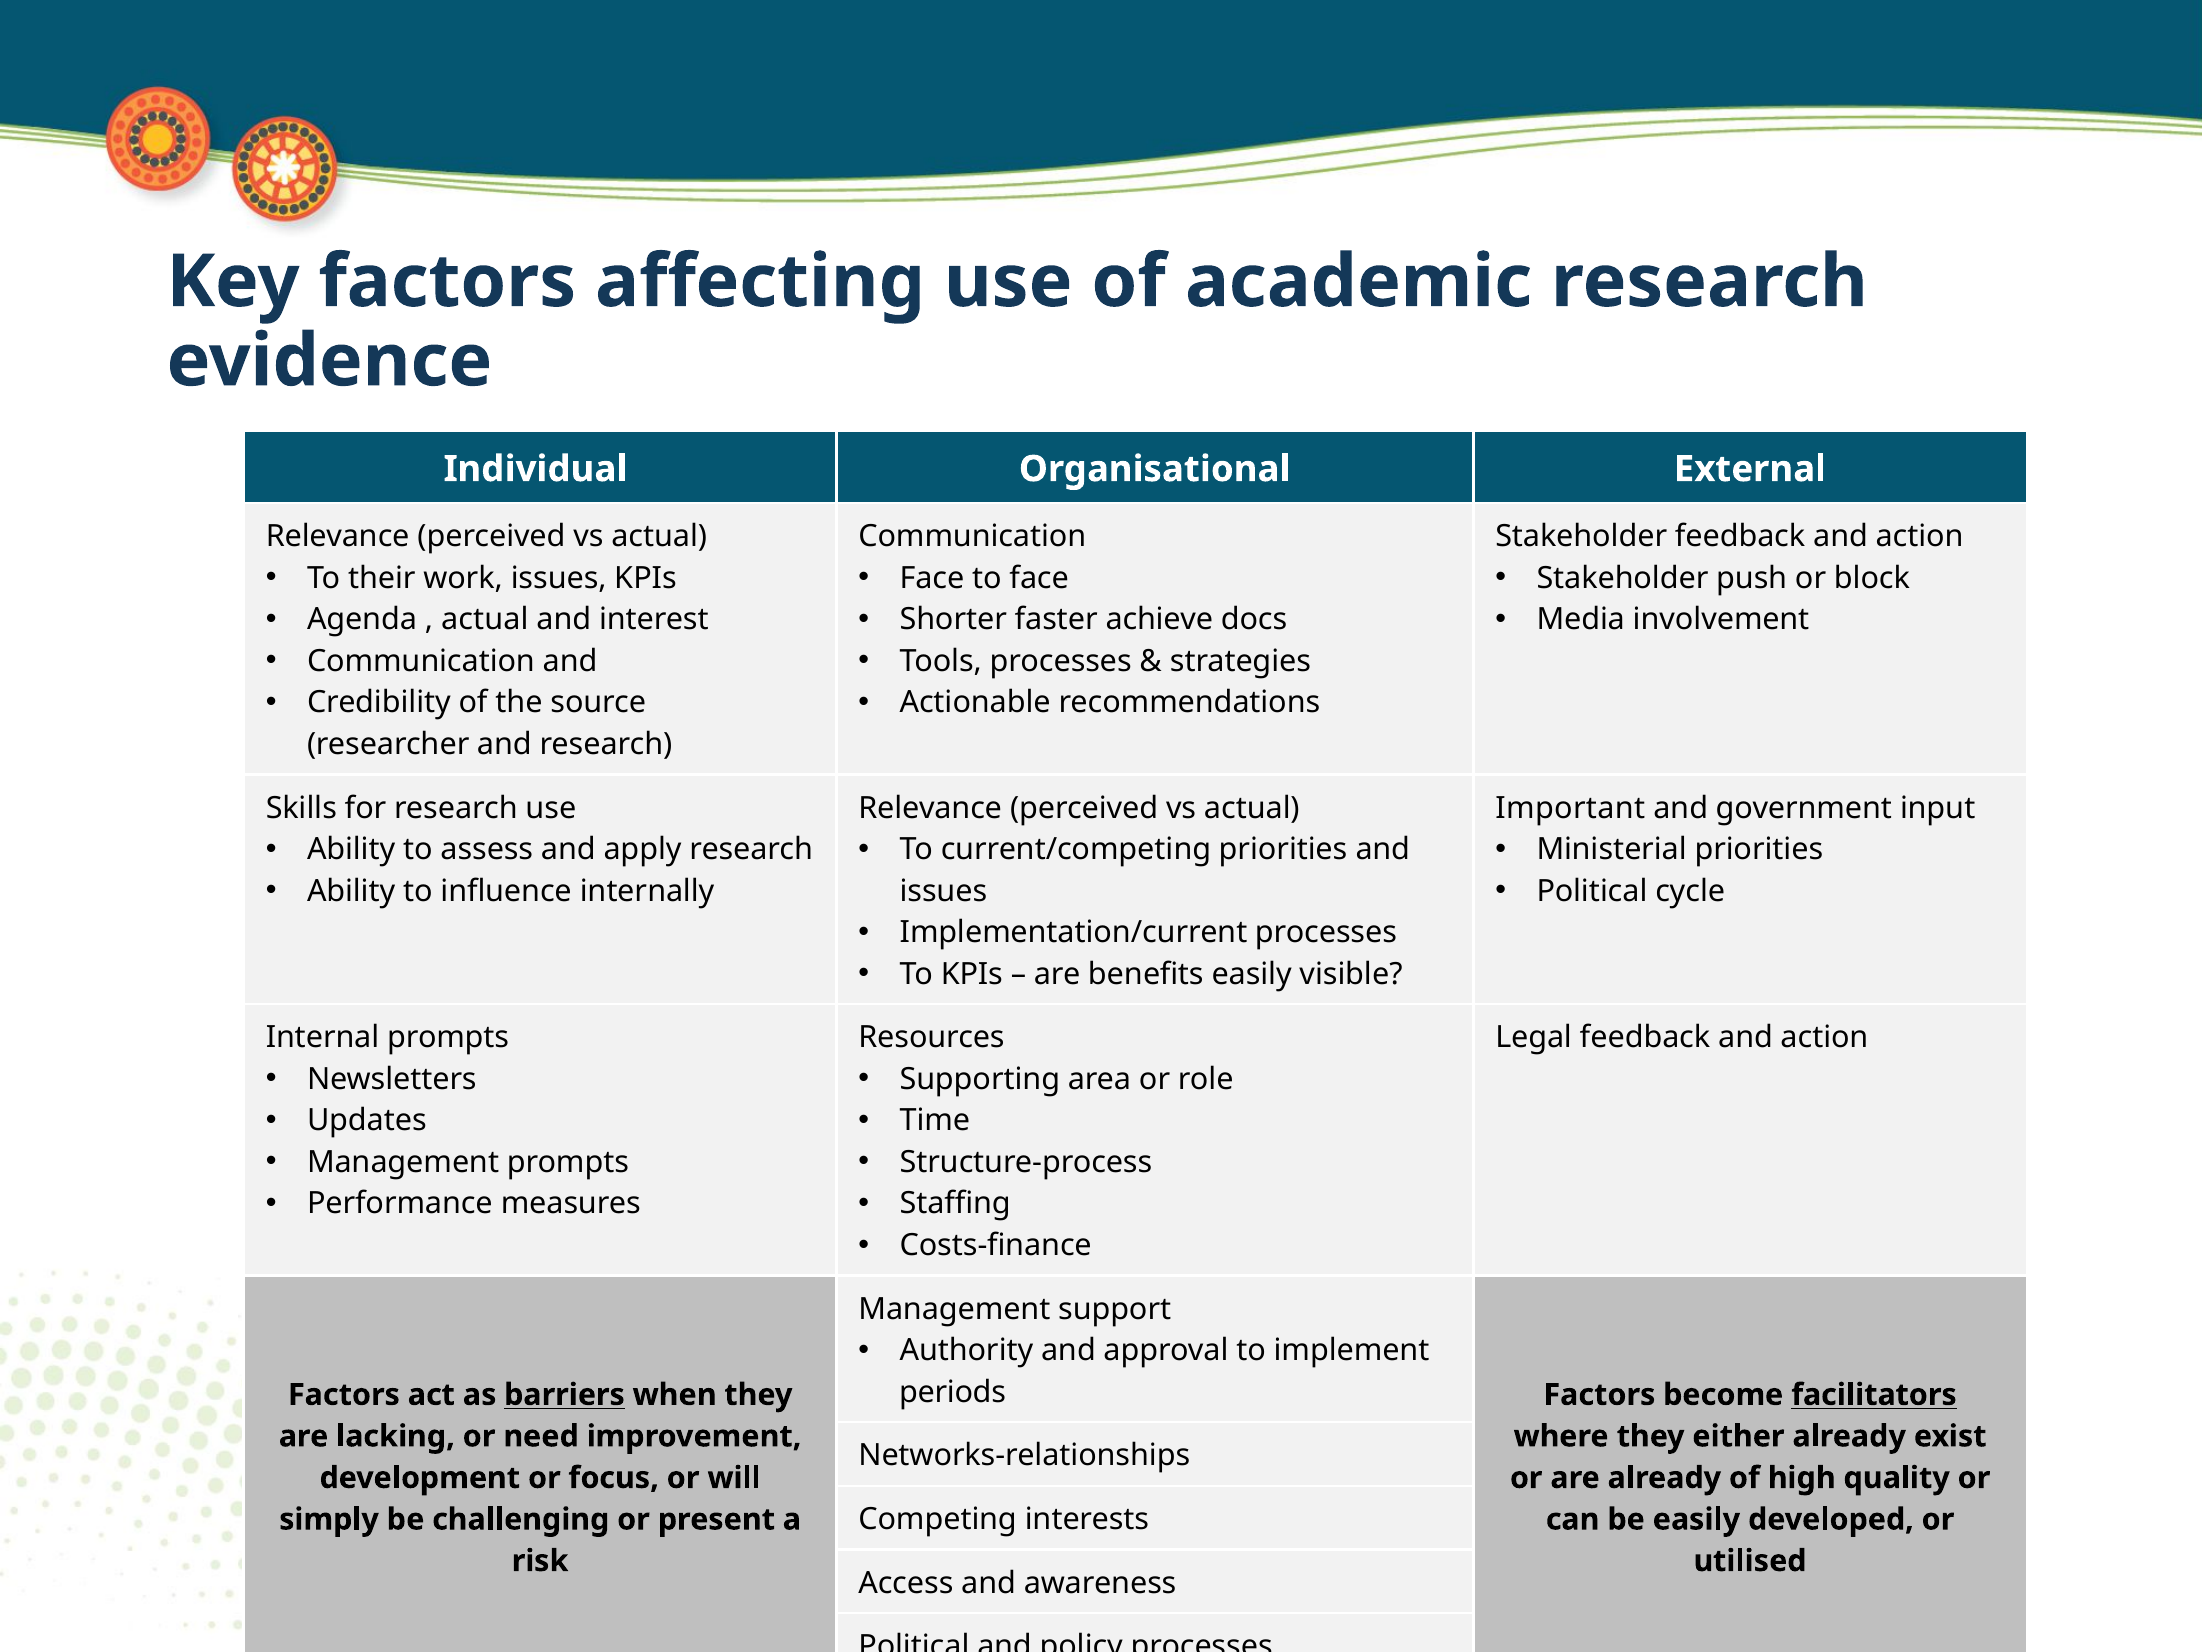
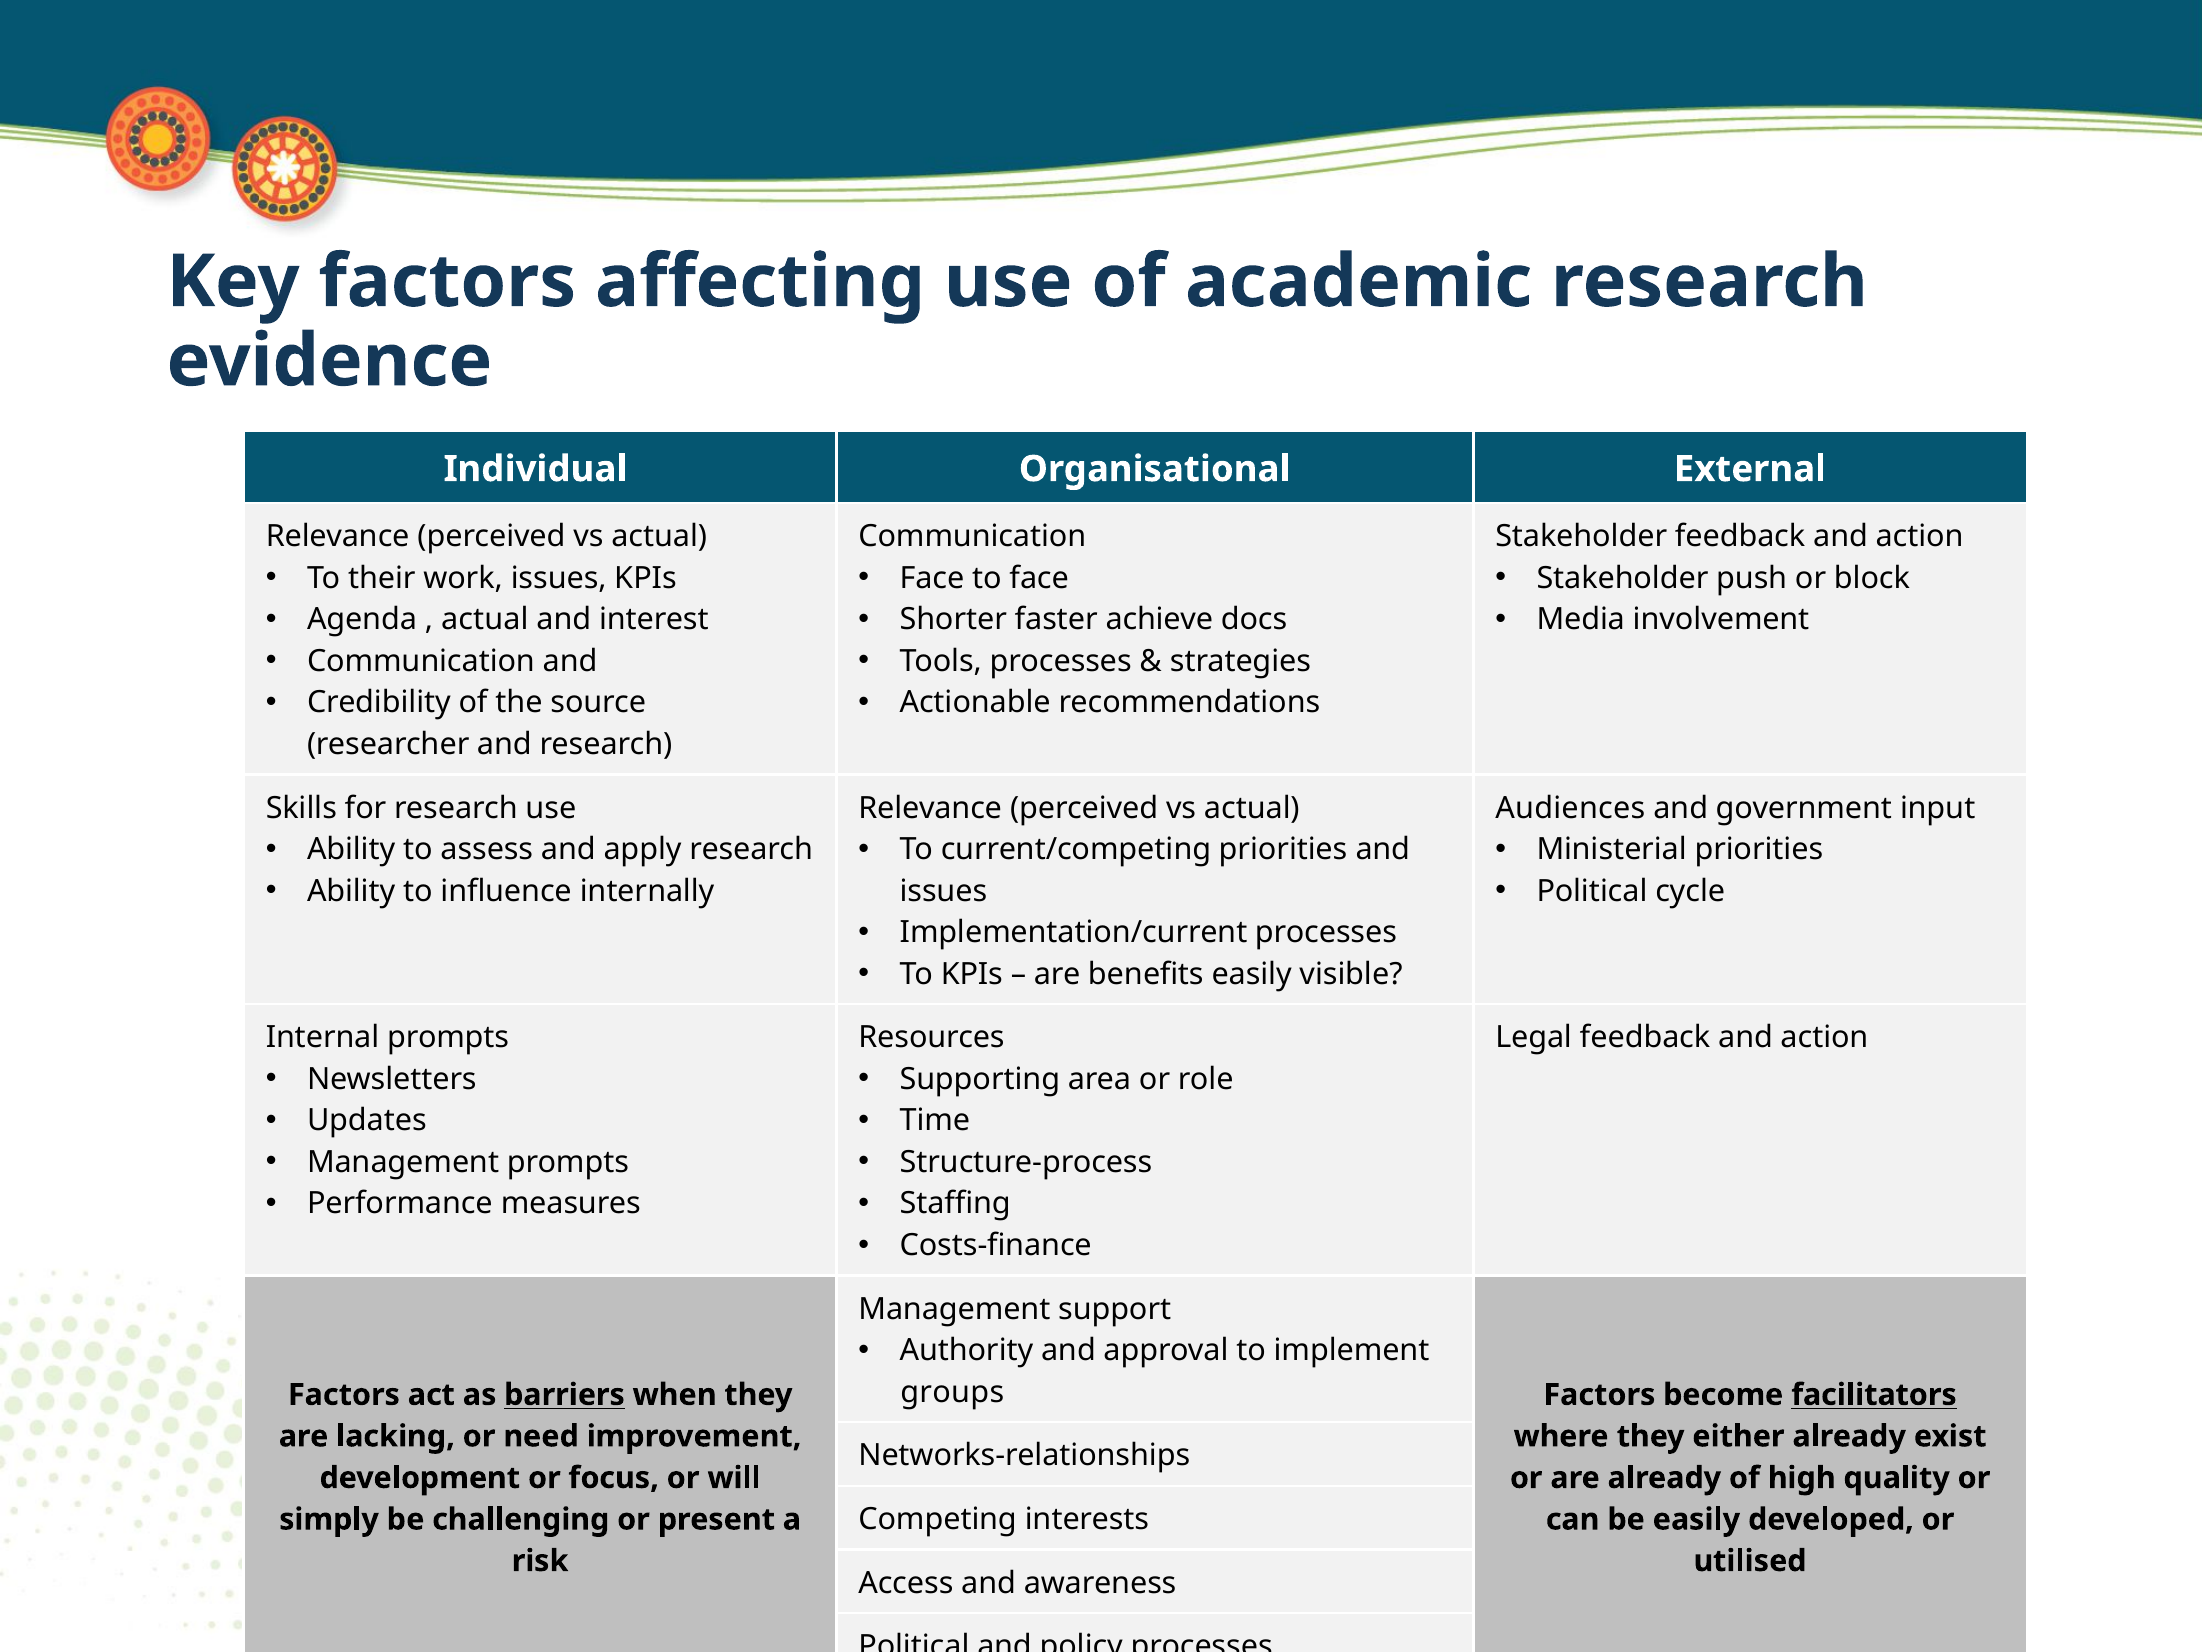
Important: Important -> Audiences
periods: periods -> groups
